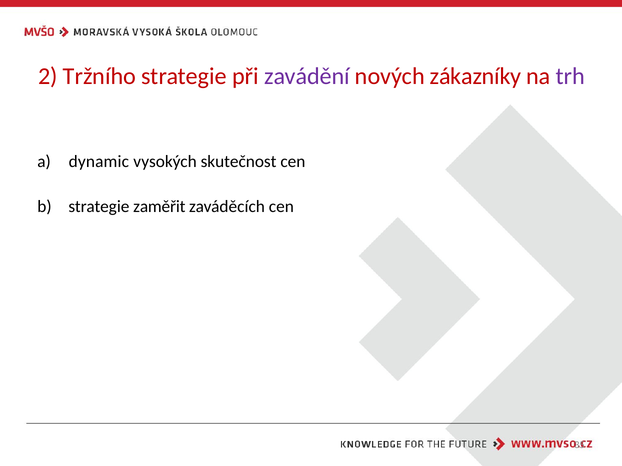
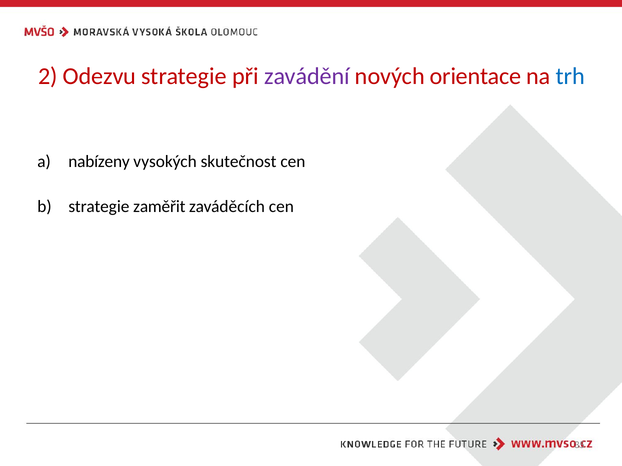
Tržního: Tržního -> Odezvu
zákazníky: zákazníky -> orientace
trh colour: purple -> blue
dynamic: dynamic -> nabízeny
